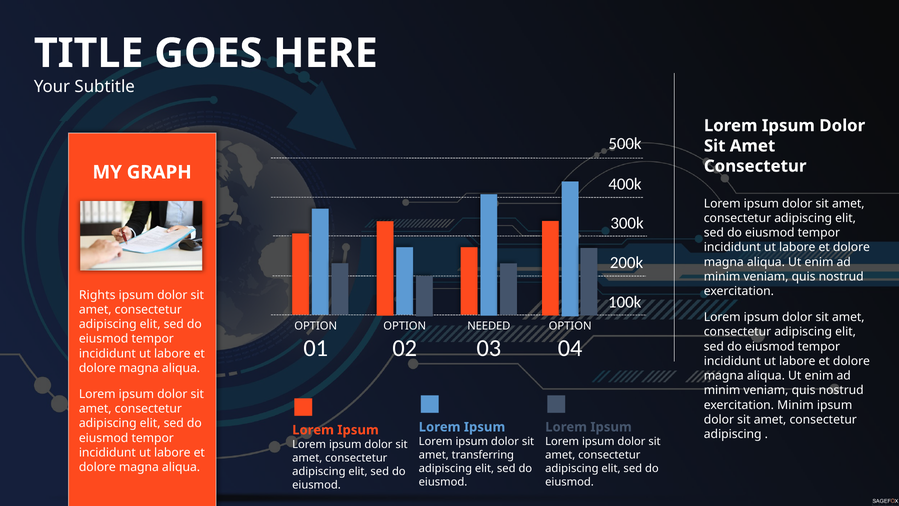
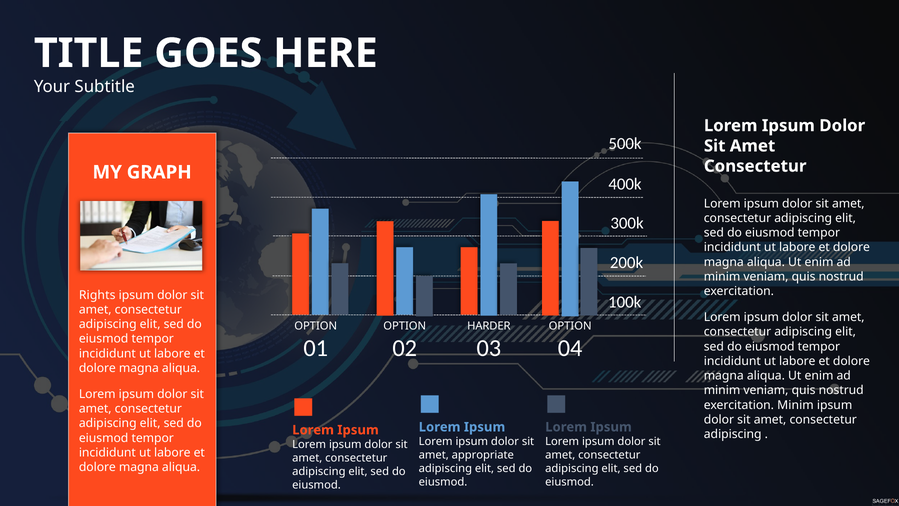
NEEDED: NEEDED -> HARDER
transferring: transferring -> appropriate
